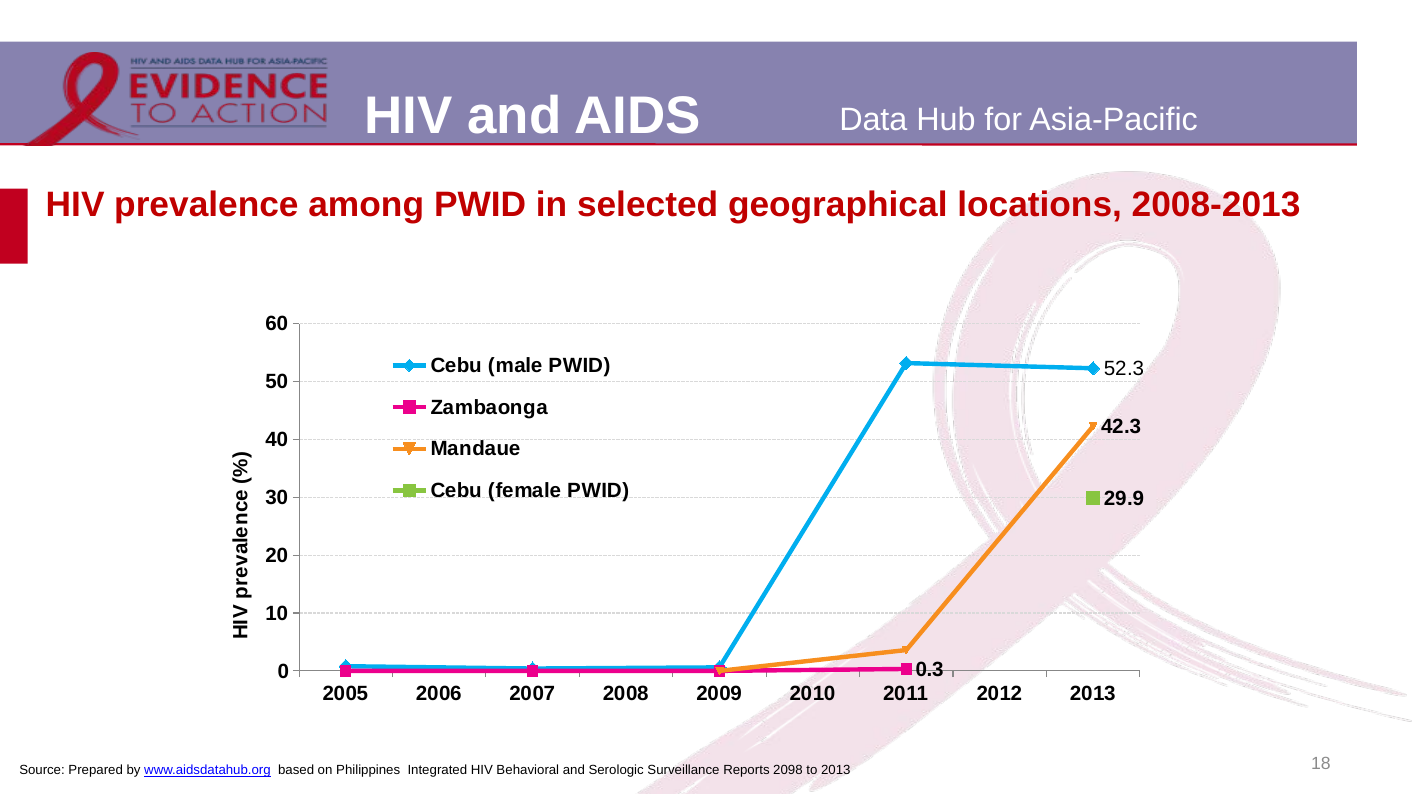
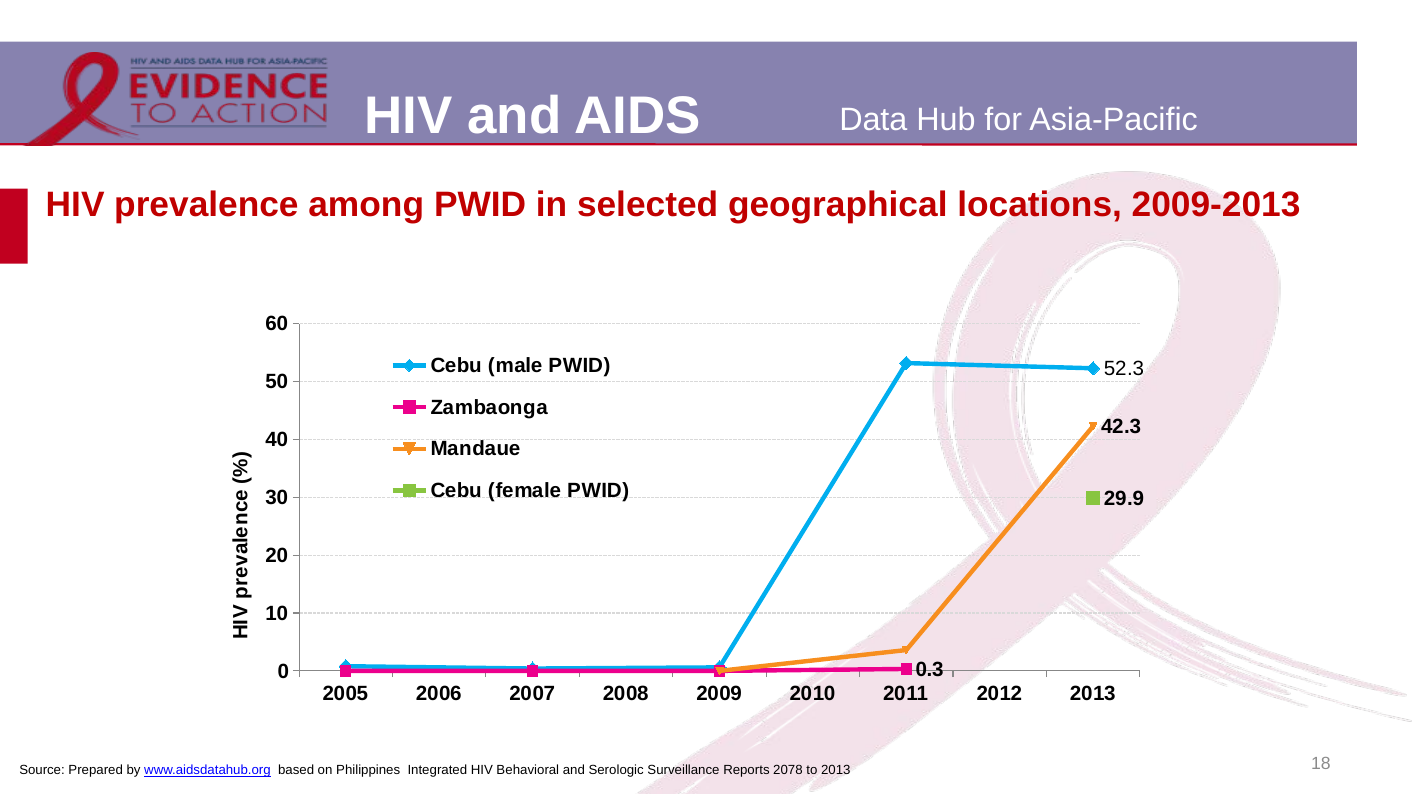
2008-2013: 2008-2013 -> 2009-2013
2098: 2098 -> 2078
